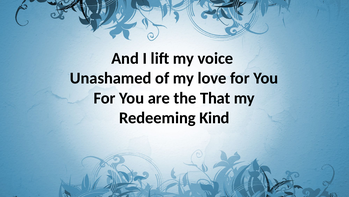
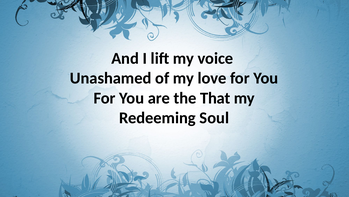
Kind: Kind -> Soul
